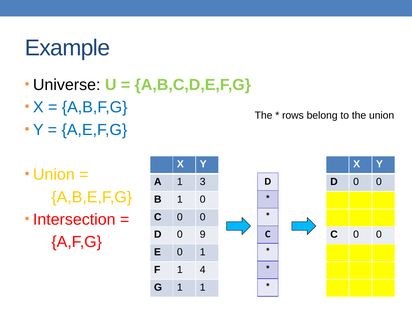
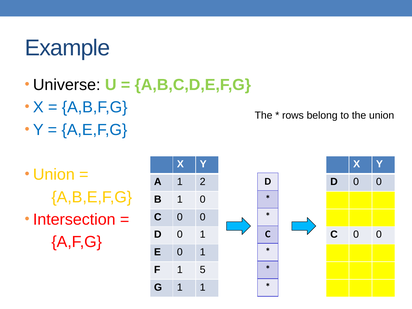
3: 3 -> 2
D 0 9: 9 -> 1
4: 4 -> 5
